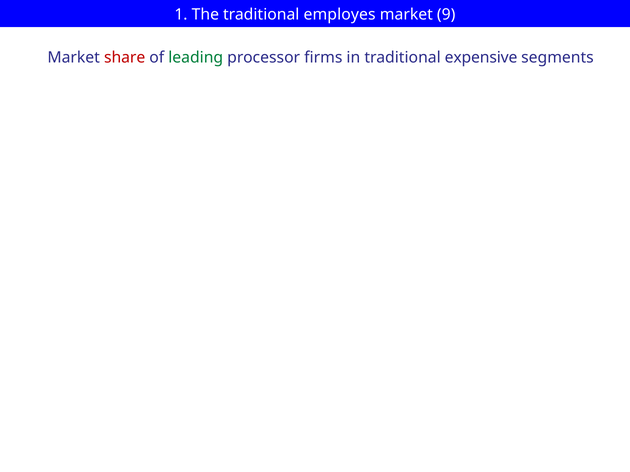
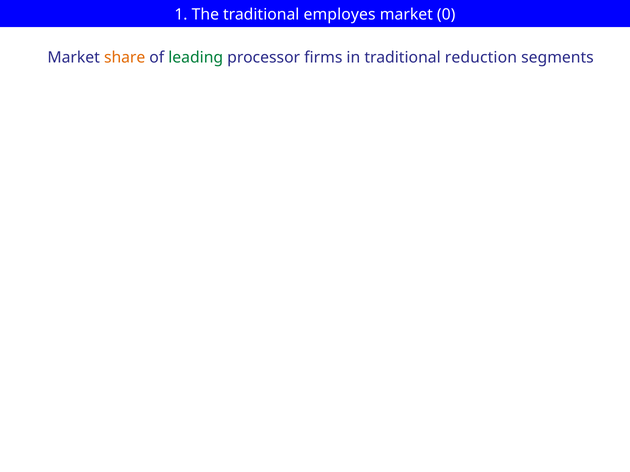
9: 9 -> 0
share colour: red -> orange
expensive: expensive -> reduction
